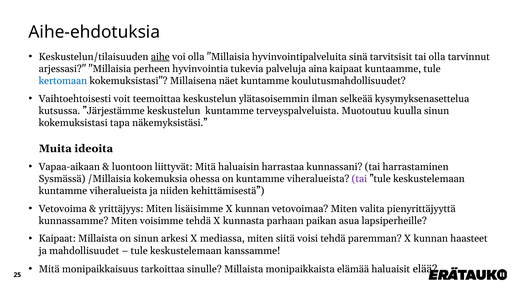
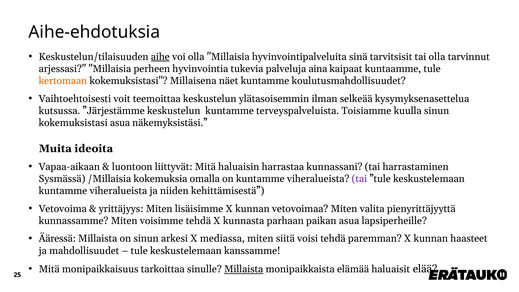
kertomaan colour: blue -> orange
Muotoutuu: Muotoutuu -> Toisiamme
kokemuksistasi tapa: tapa -> asua
ohessa: ohessa -> omalla
Kaipaat at (57, 239): Kaipaat -> Ääressä
Millaista at (244, 269) underline: none -> present
